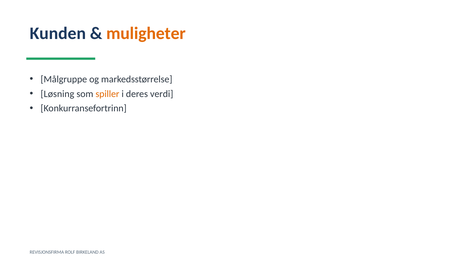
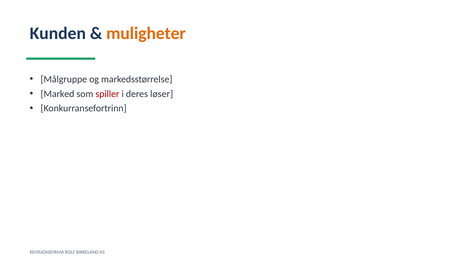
Løsning: Løsning -> Marked
spiller colour: orange -> red
verdi: verdi -> løser
